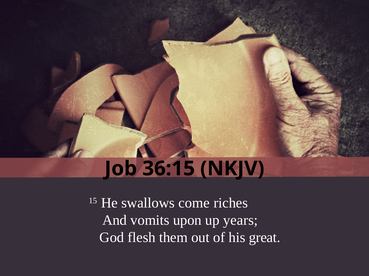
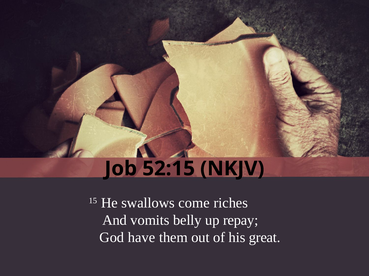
36:15: 36:15 -> 52:15
upon: upon -> belly
years: years -> repay
flesh: flesh -> have
